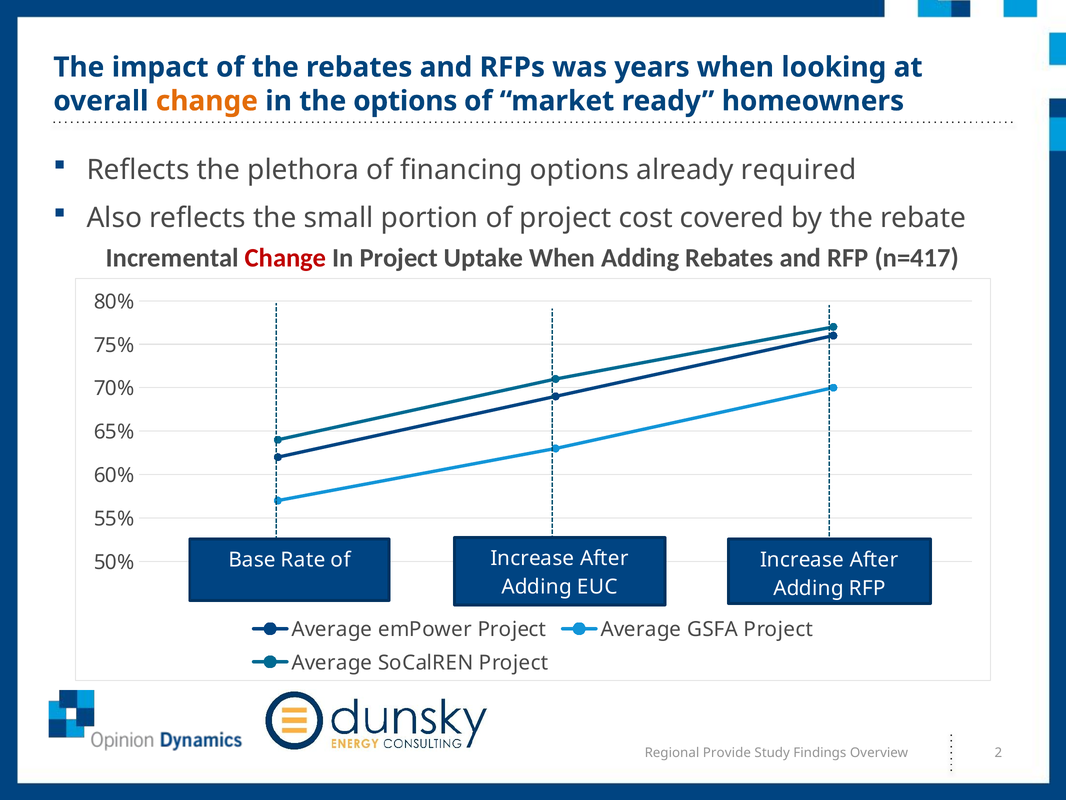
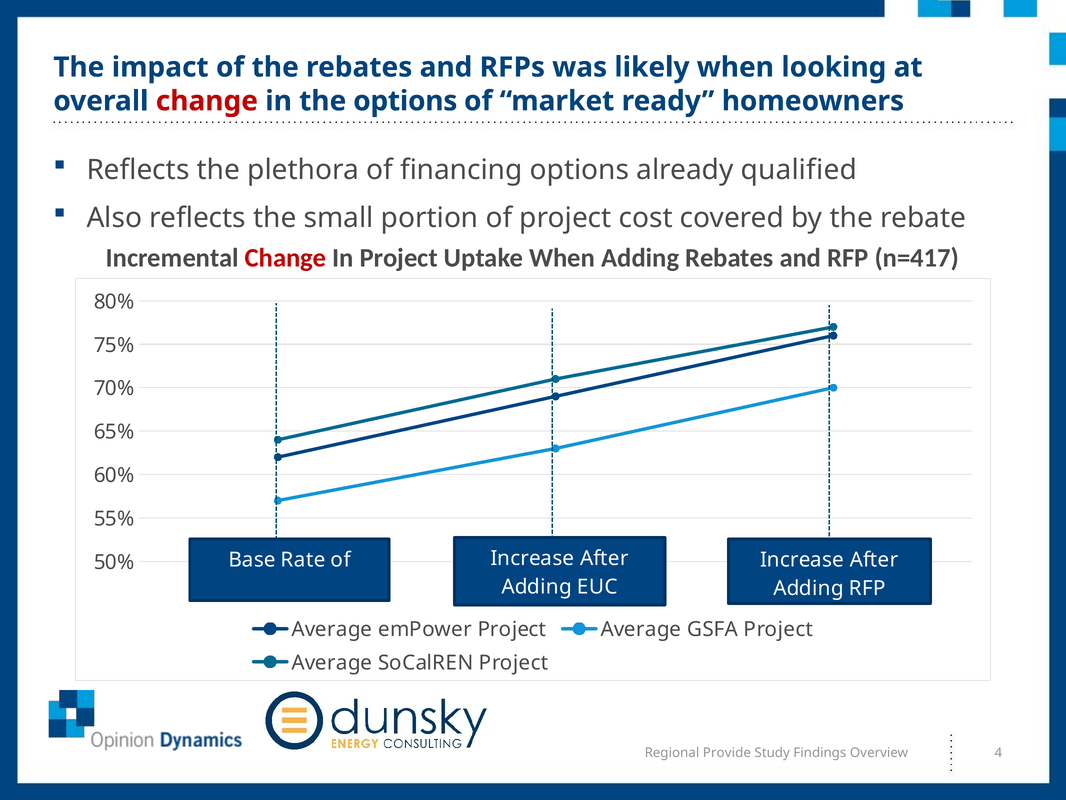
years: years -> likely
change at (207, 101) colour: orange -> red
required: required -> qualified
2: 2 -> 4
